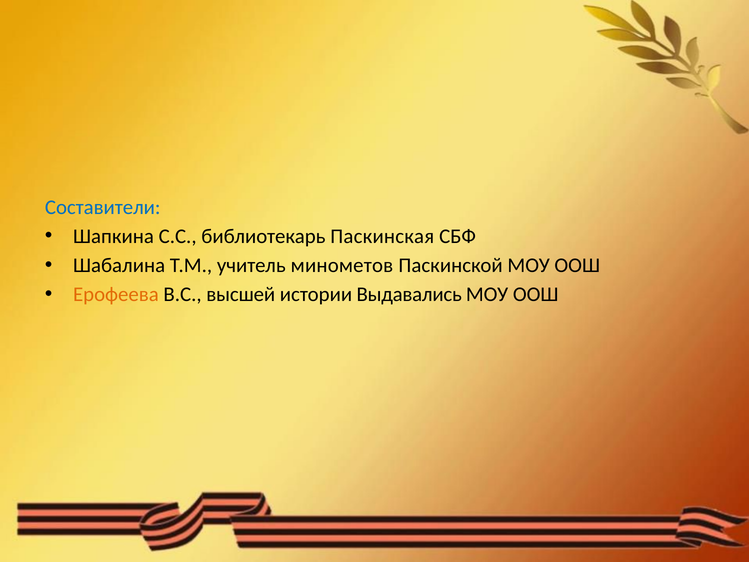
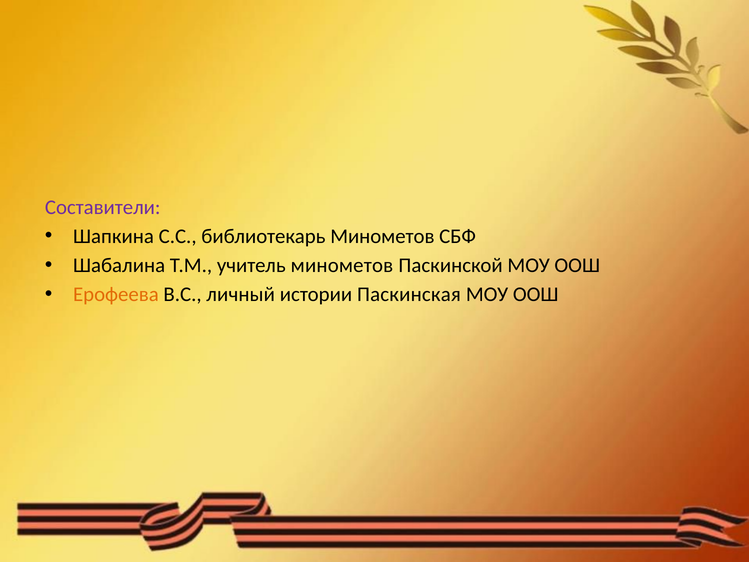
Составители colour: blue -> purple
библиотекарь Паскинская: Паскинская -> Минометов
высшей: высшей -> личный
Выдавались: Выдавались -> Паскинская
